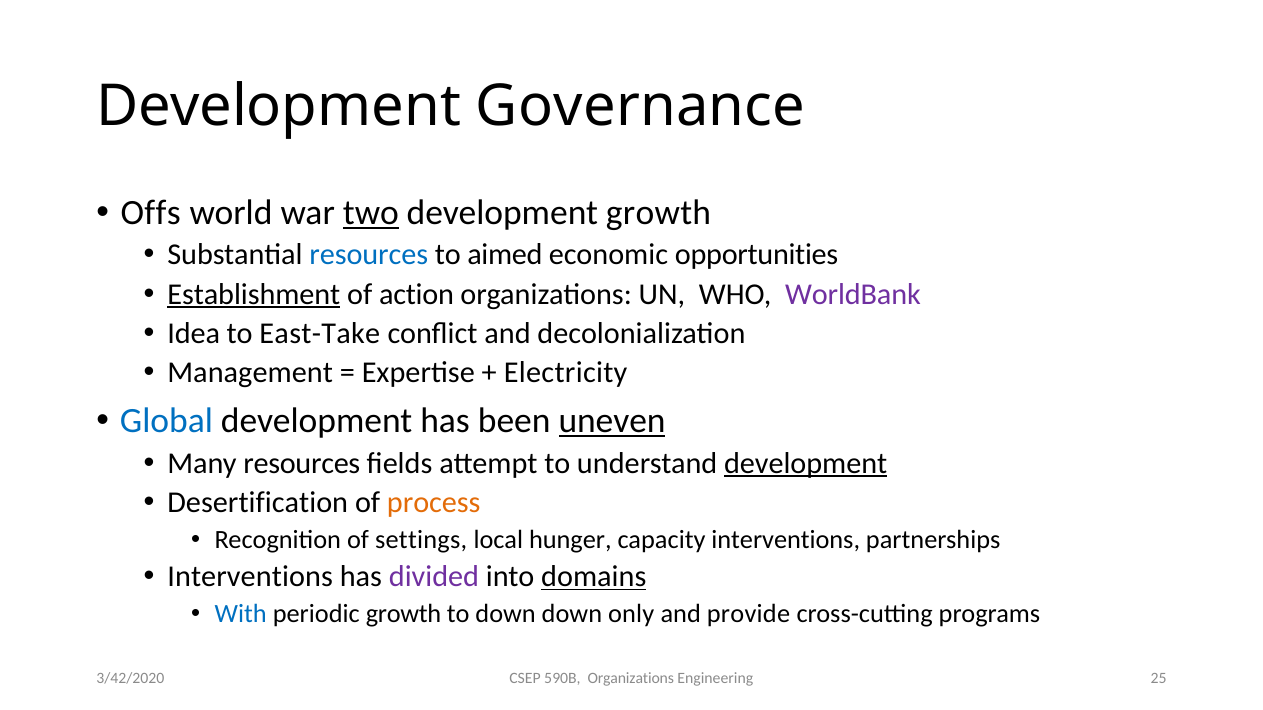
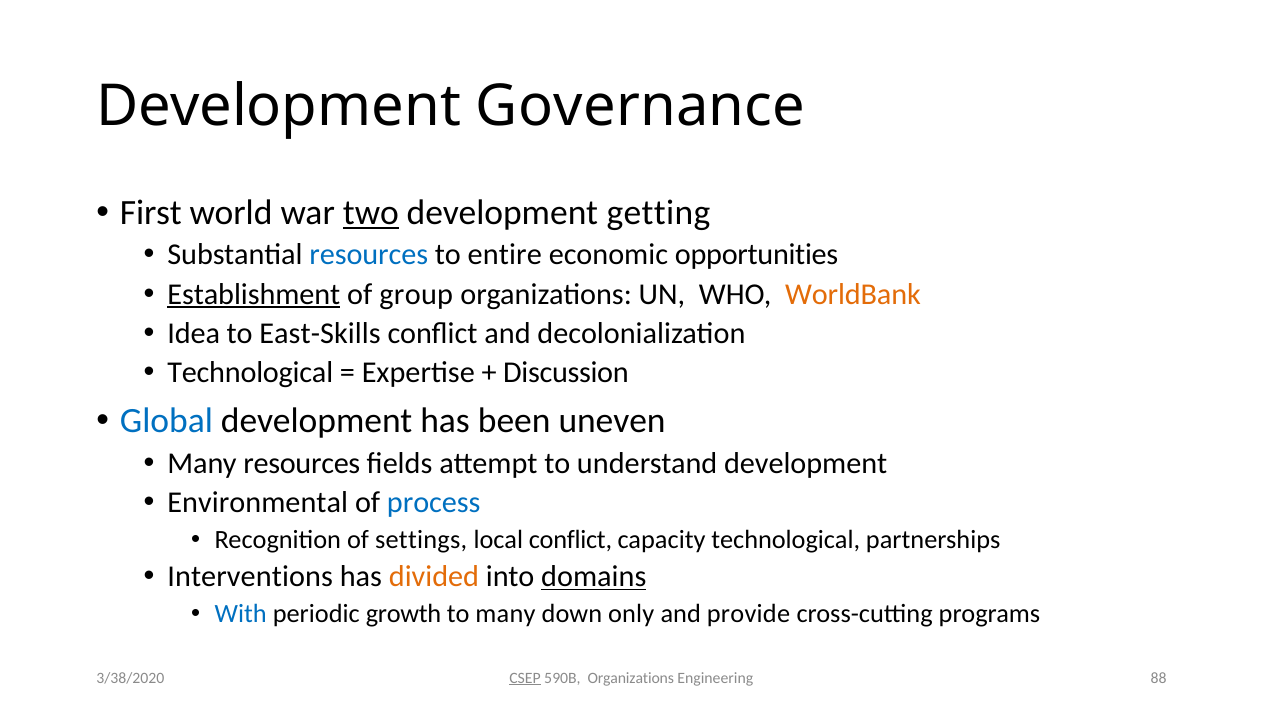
Offs: Offs -> First
development growth: growth -> getting
aimed: aimed -> entire
action: action -> group
WorldBank colour: purple -> orange
East-Take: East-Take -> East-Skills
Management at (250, 373): Management -> Technological
Electricity: Electricity -> Discussion
uneven underline: present -> none
development at (806, 463) underline: present -> none
Desertification: Desertification -> Environmental
process colour: orange -> blue
local hunger: hunger -> conflict
capacity interventions: interventions -> technological
divided colour: purple -> orange
to down: down -> many
CSEP underline: none -> present
25: 25 -> 88
3/42/2020: 3/42/2020 -> 3/38/2020
